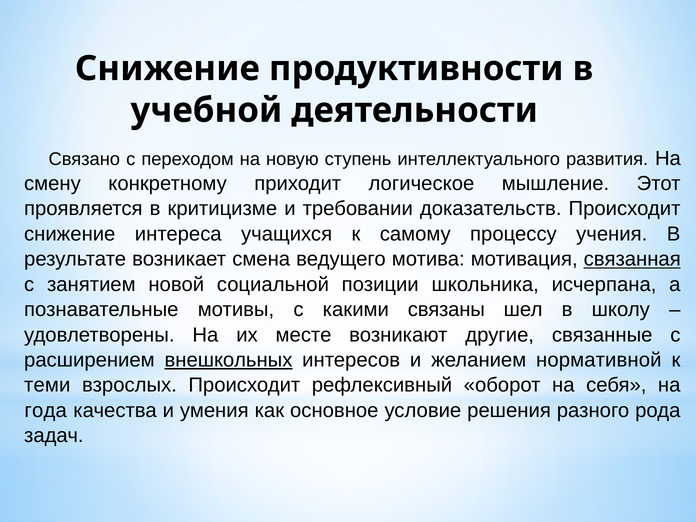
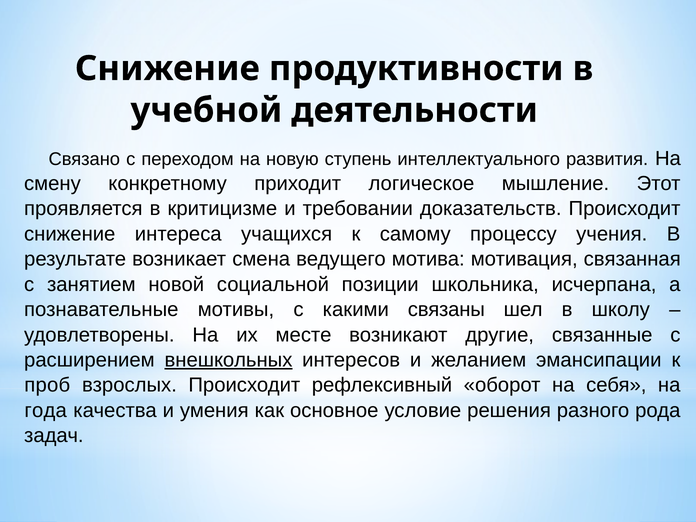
связанная underline: present -> none
нормативной: нормативной -> эмансипации
теми: теми -> проб
